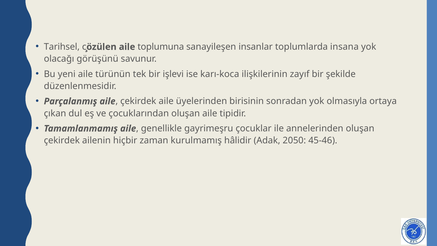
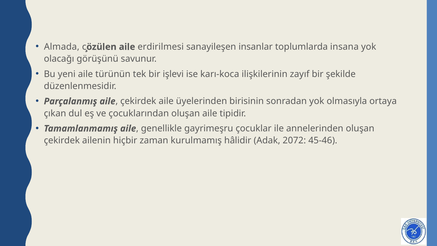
Tarihsel: Tarihsel -> Almada
toplumuna: toplumuna -> erdirilmesi
2050: 2050 -> 2072
